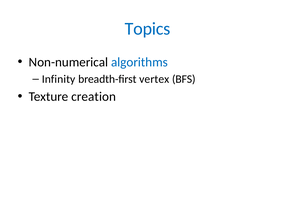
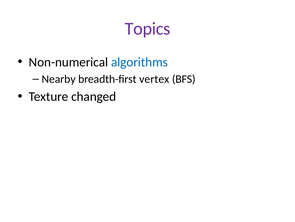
Topics colour: blue -> purple
Infinity: Infinity -> Nearby
creation: creation -> changed
